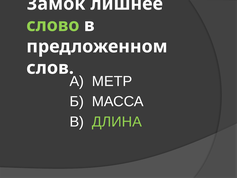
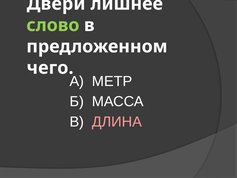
Замок: Замок -> Двери
слов: слов -> чего
ДЛИНА colour: light green -> pink
